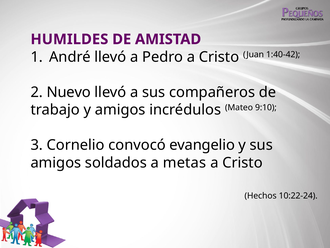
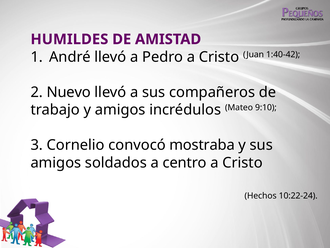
evangelio: evangelio -> mostraba
metas: metas -> centro
